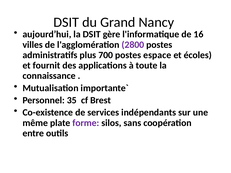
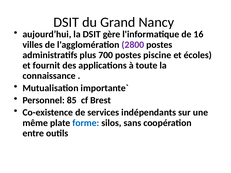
espace: espace -> piscine
35: 35 -> 85
forme colour: purple -> blue
